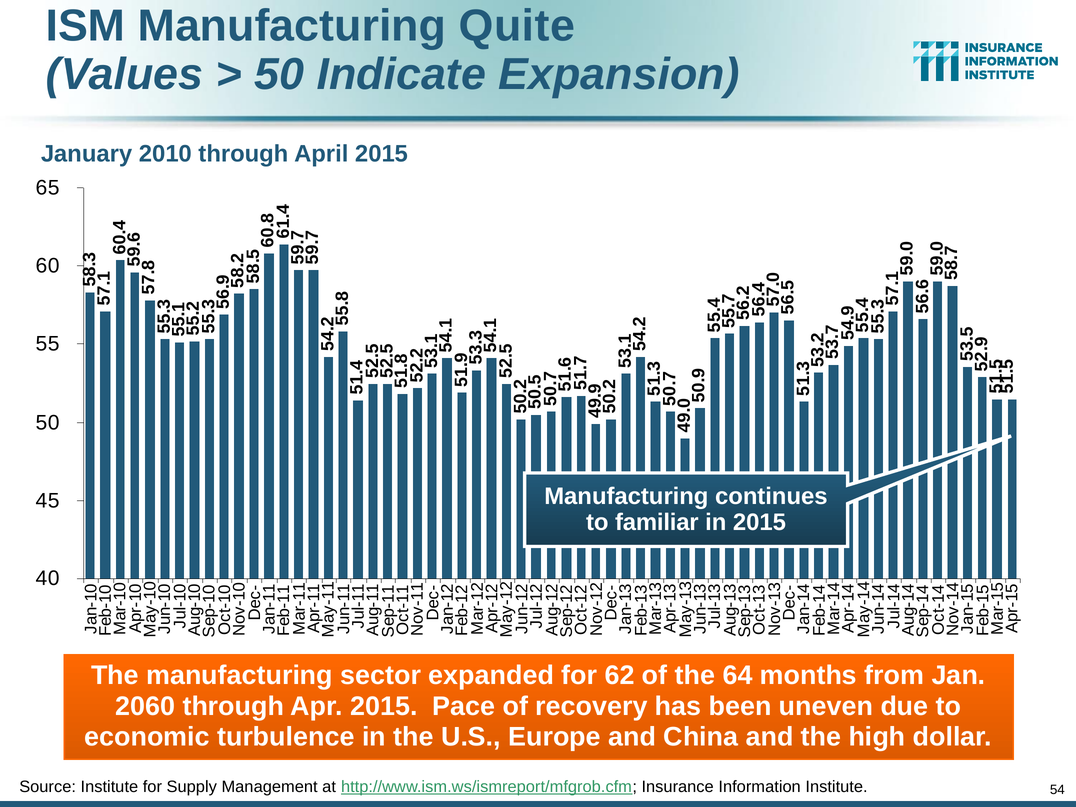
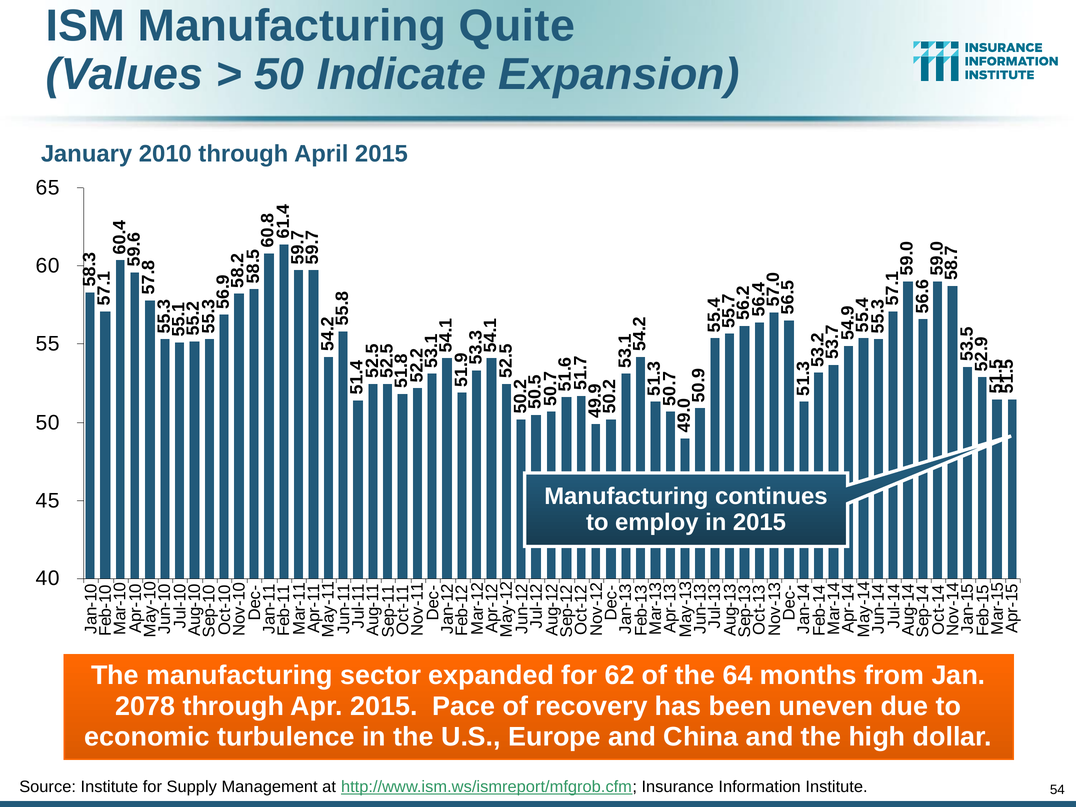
familiar: familiar -> employ
2060: 2060 -> 2078
